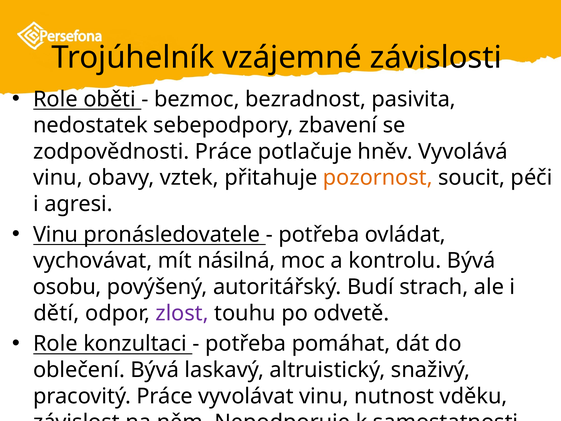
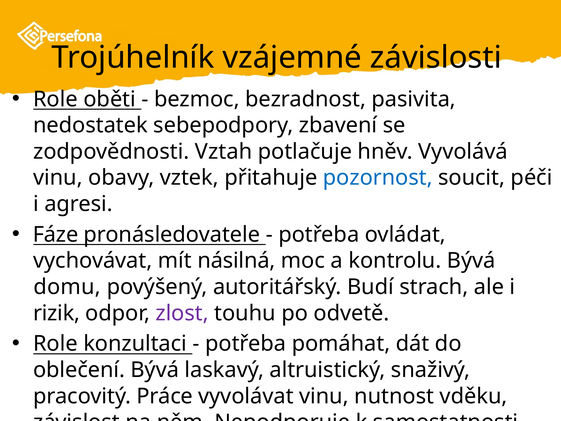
zodpovědnosti Práce: Práce -> Vztah
pozornost colour: orange -> blue
Vinu at (56, 234): Vinu -> Fáze
osobu: osobu -> domu
dětí: dětí -> rizik
